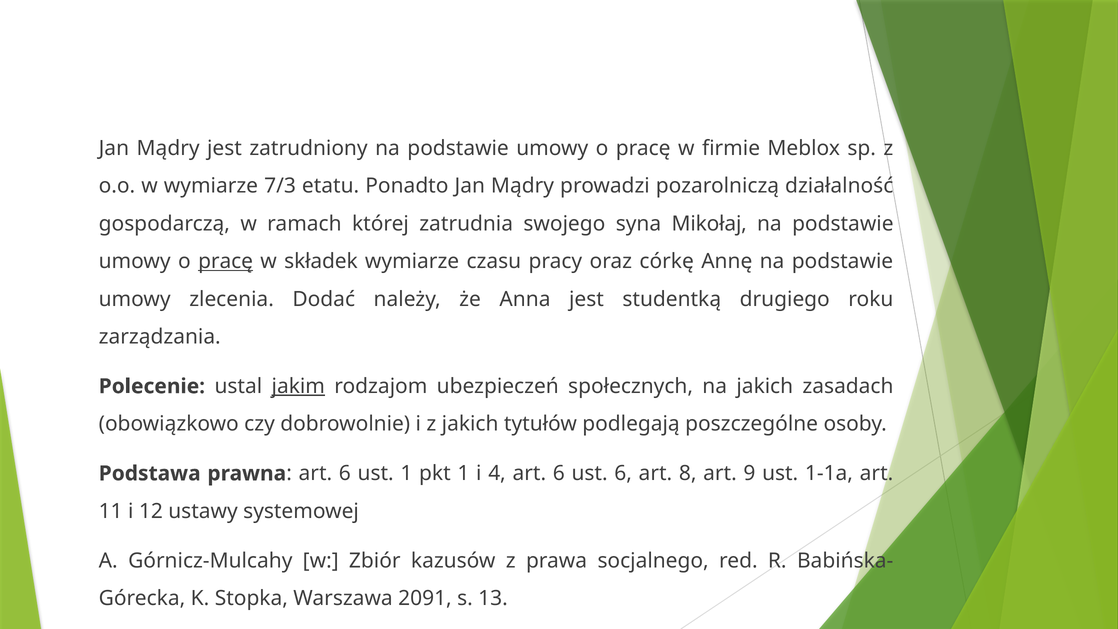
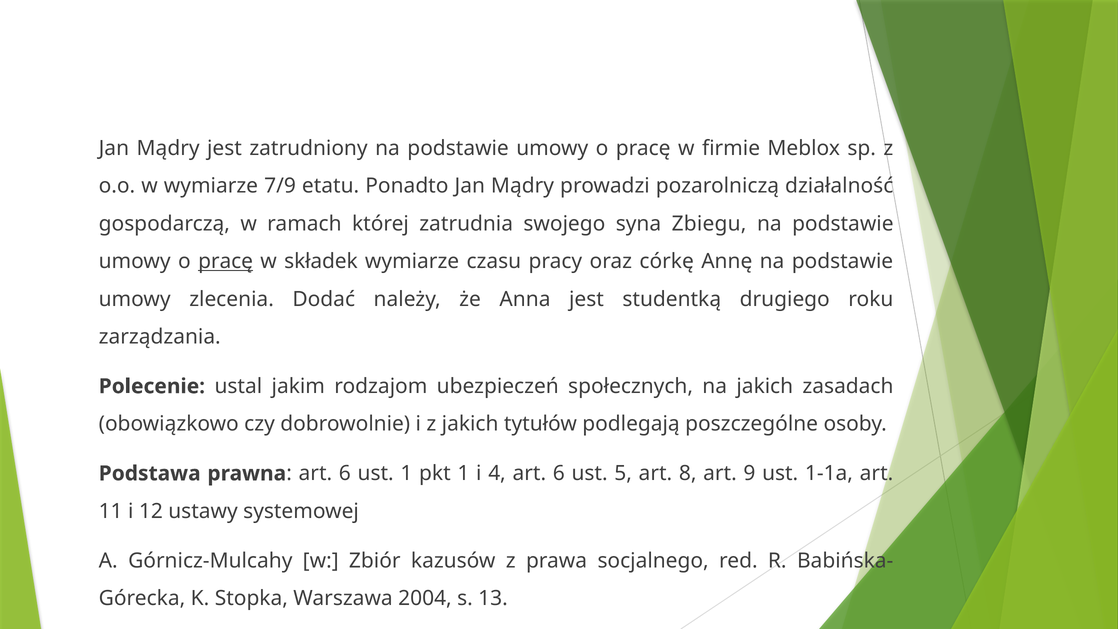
7/3: 7/3 -> 7/9
Mikołaj: Mikołaj -> Zbiegu
jakim underline: present -> none
ust 6: 6 -> 5
2091: 2091 -> 2004
